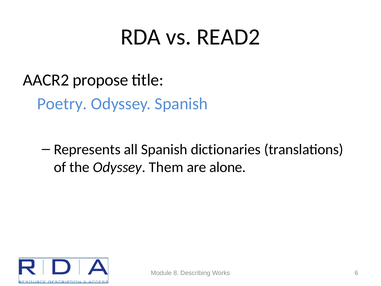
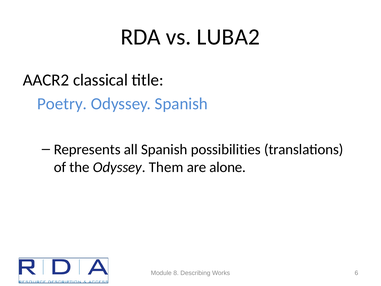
READ2: READ2 -> LUBA2
propose: propose -> classical
dictionaries: dictionaries -> possibilities
